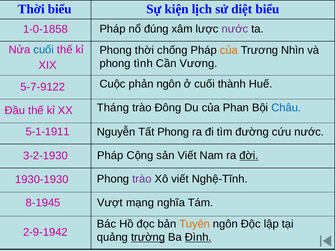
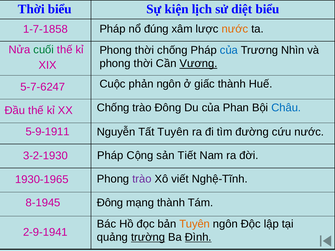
nước at (235, 29) colour: purple -> orange
1-0-1858: 1-0-1858 -> 1-7-1858
cuối at (44, 50) colour: blue -> green
của at (229, 50) colour: orange -> blue
tình at (143, 64): tình -> thời
Vương underline: none -> present
ở cuối: cuối -> giấc
5-7-9122: 5-7-9122 -> 5-7-6247
Tháng at (113, 108): Tháng -> Chống
5-1-1911: 5-1-1911 -> 5-9-1911
Tất Phong: Phong -> Tuyên
sản Viết: Viết -> Tiết
đời underline: present -> none
1930-1930: 1930-1930 -> 1930-1965
Vượt at (110, 203): Vượt -> Đông
mạng nghĩa: nghĩa -> thành
2-9-1942: 2-9-1942 -> 2-9-1941
